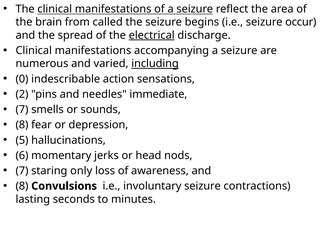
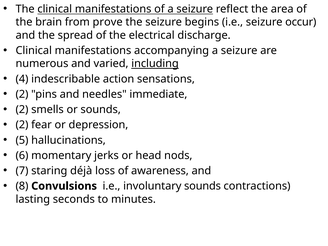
called: called -> prove
electrical underline: present -> none
0: 0 -> 4
7 at (22, 110): 7 -> 2
8 at (22, 125): 8 -> 2
only: only -> déjà
involuntary seizure: seizure -> sounds
